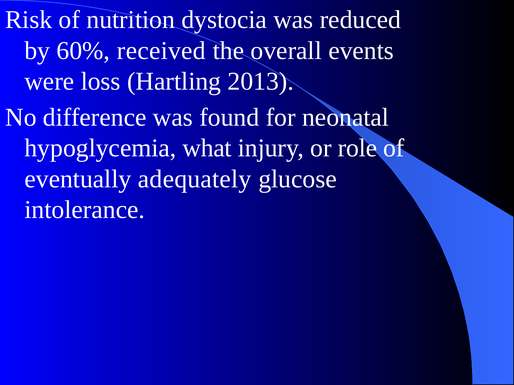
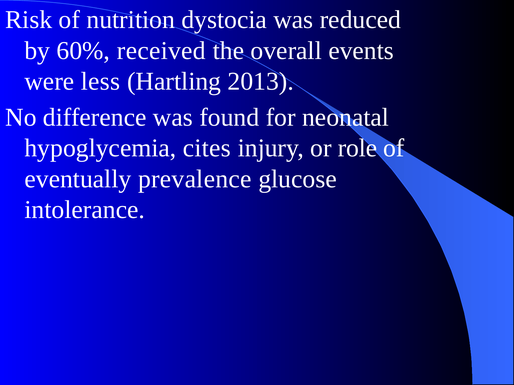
loss: loss -> less
what: what -> cites
adequately: adequately -> prevalence
